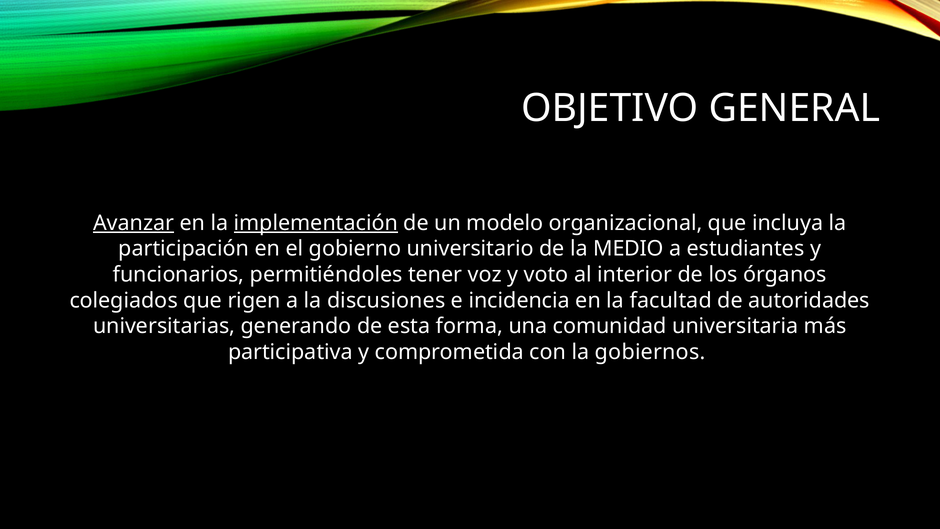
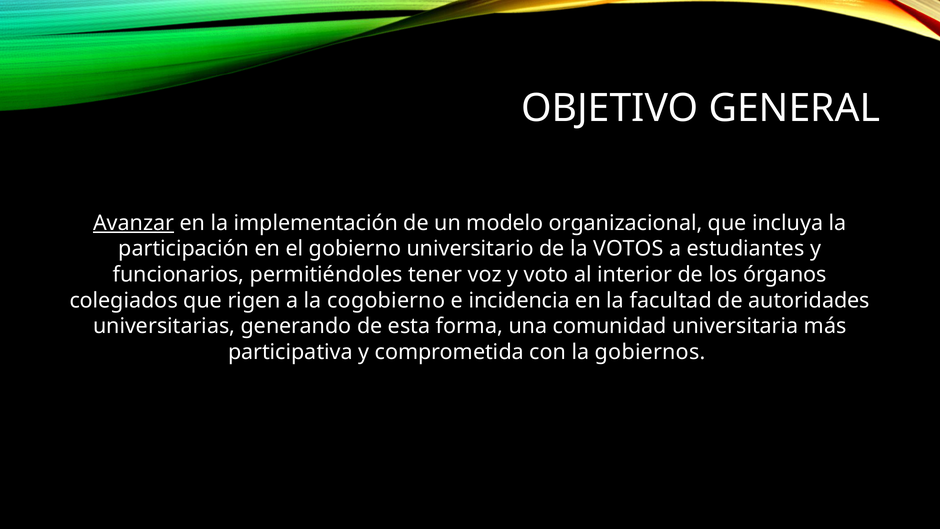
implementación underline: present -> none
MEDIO: MEDIO -> VOTOS
discusiones: discusiones -> cogobierno
